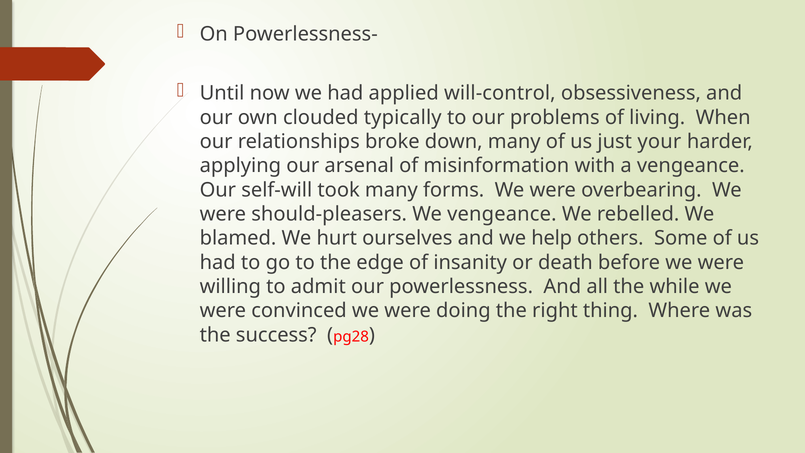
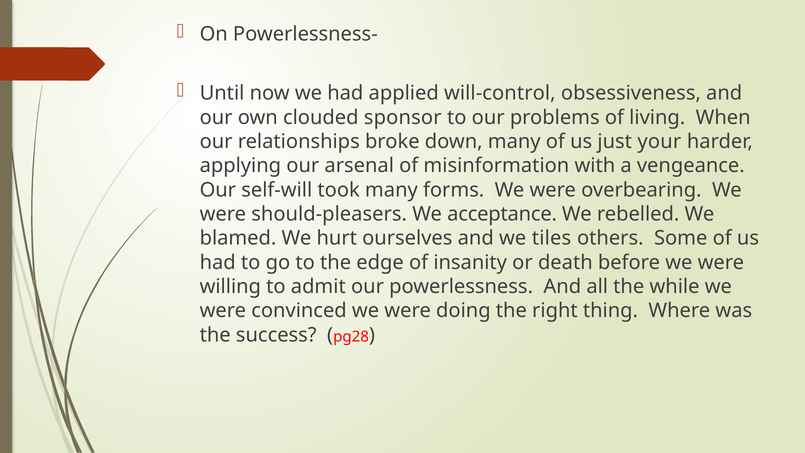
typically: typically -> sponsor
We vengeance: vengeance -> acceptance
help: help -> tiles
